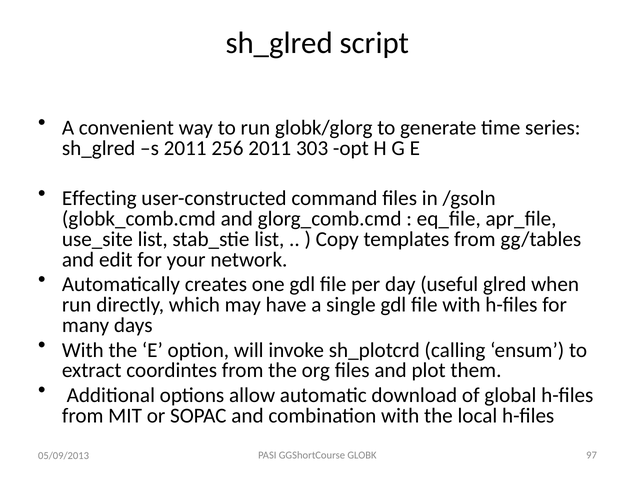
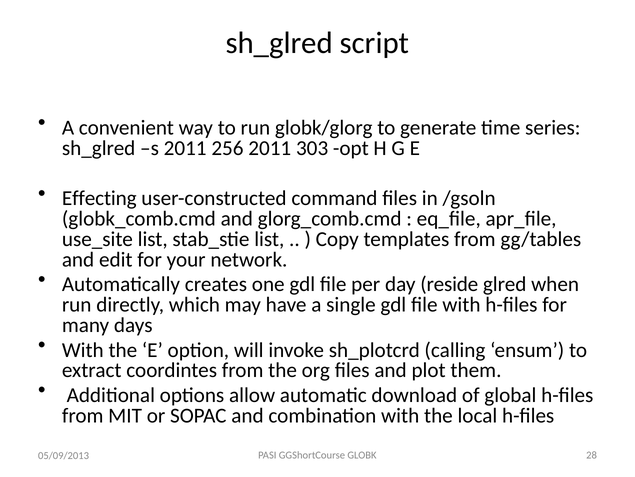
useful: useful -> reside
97: 97 -> 28
